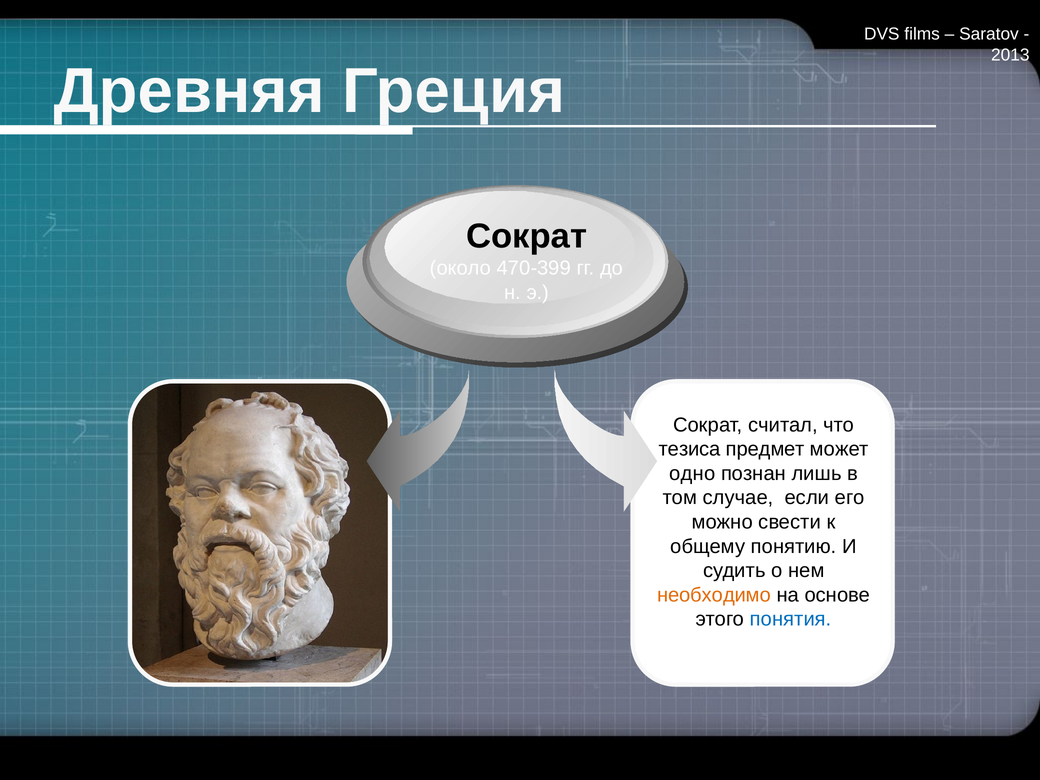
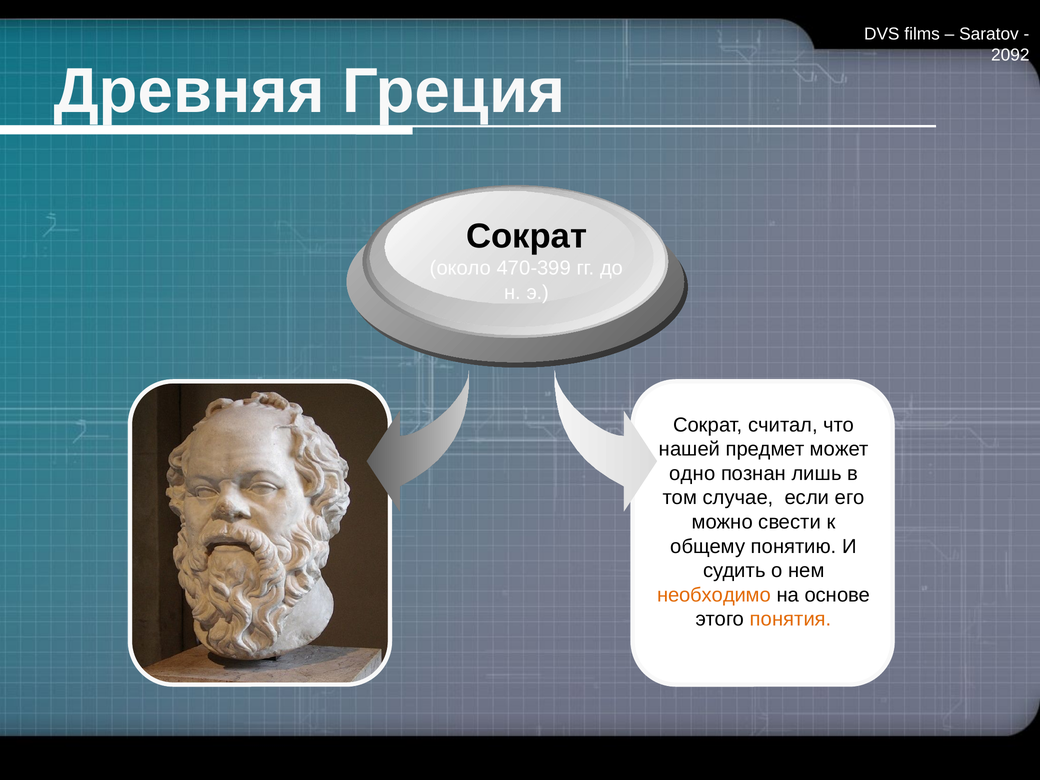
2013: 2013 -> 2092
тезиса: тезиса -> нашей
понятия colour: blue -> orange
